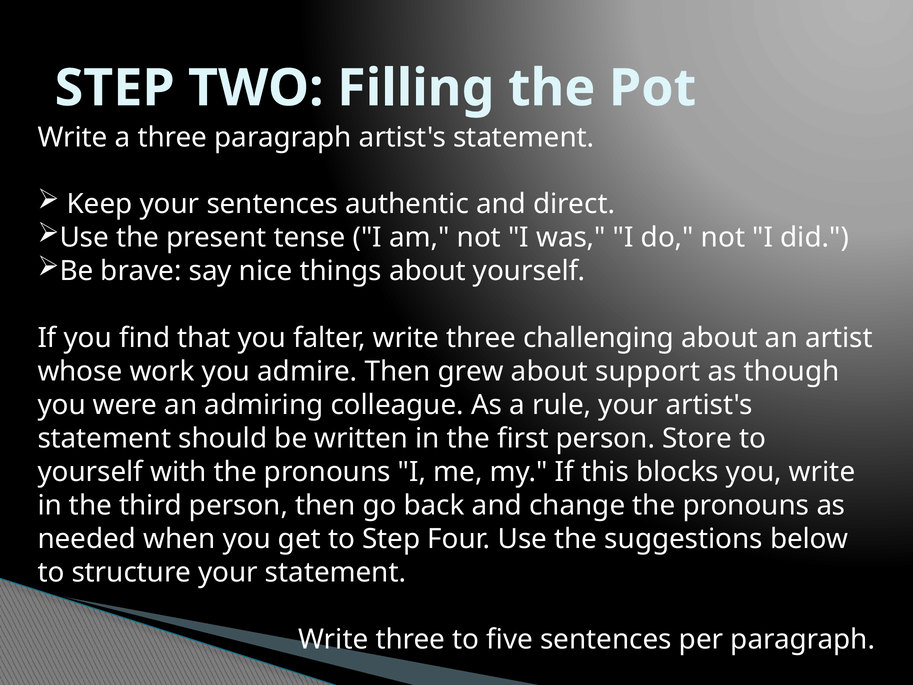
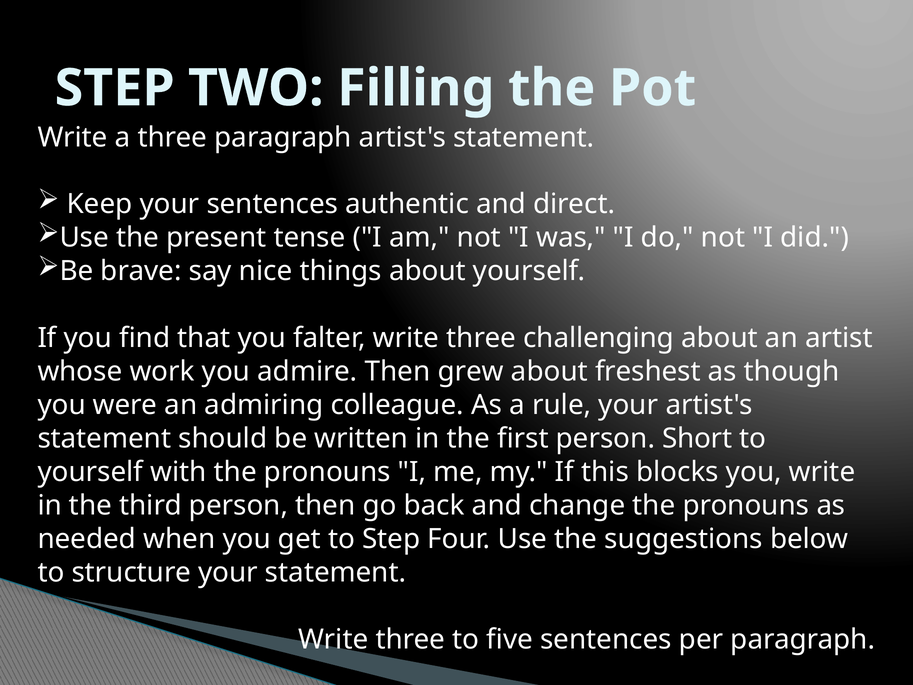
support: support -> freshest
Store: Store -> Short
